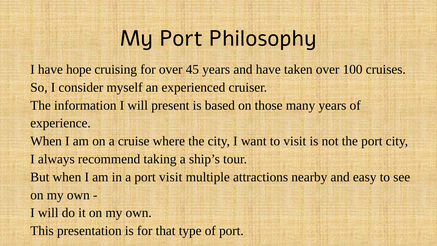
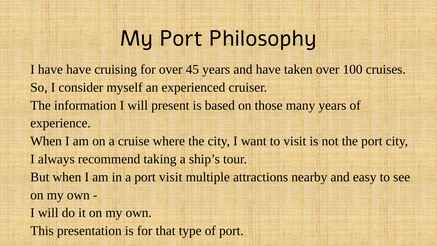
have hope: hope -> have
